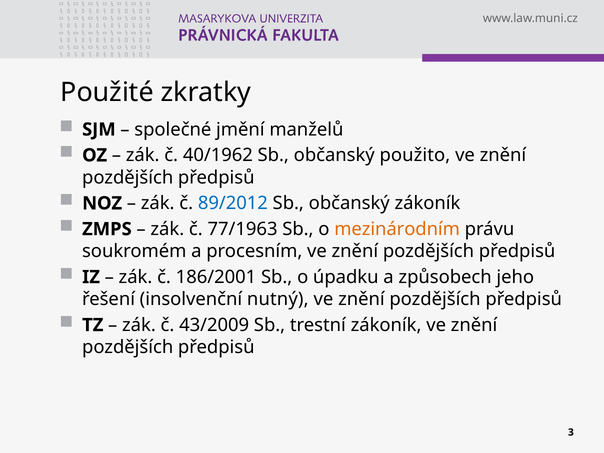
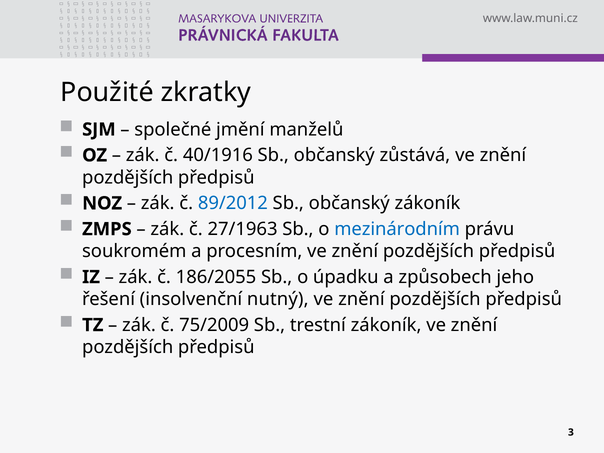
40/1962: 40/1962 -> 40/1916
použito: použito -> zůstává
77/1963: 77/1963 -> 27/1963
mezinárodním colour: orange -> blue
186/2001: 186/2001 -> 186/2055
43/2009: 43/2009 -> 75/2009
